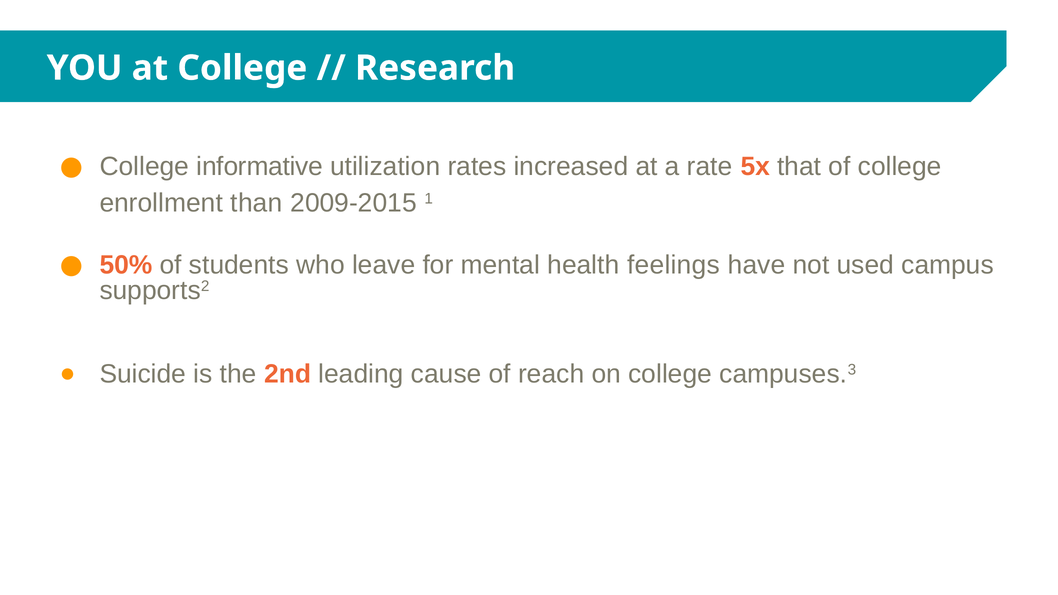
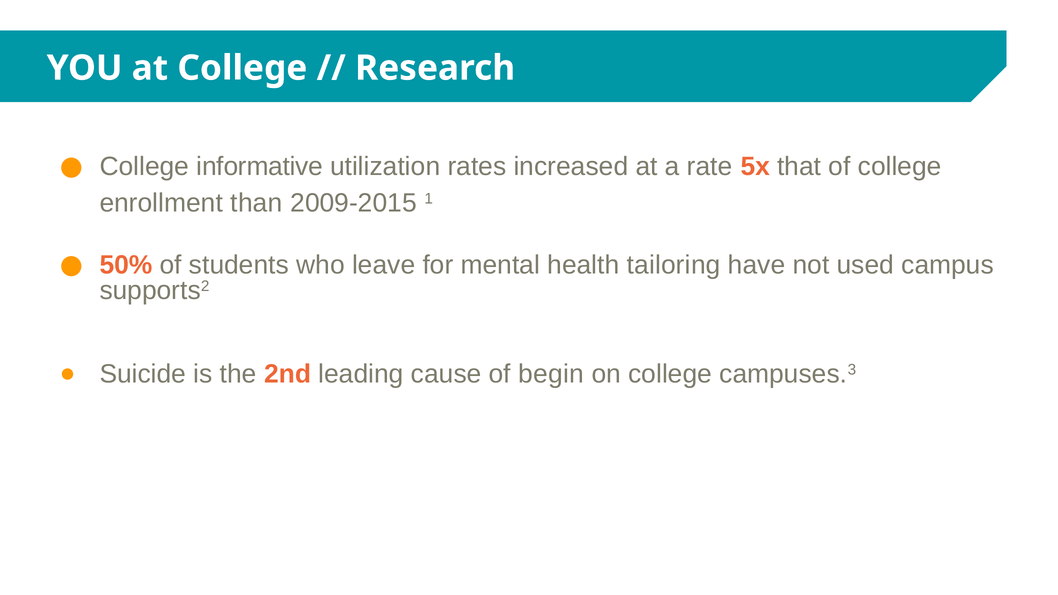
feelings: feelings -> tailoring
reach: reach -> begin
